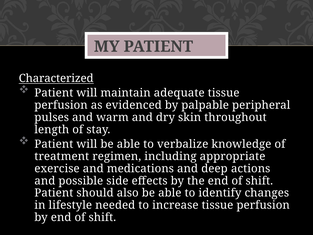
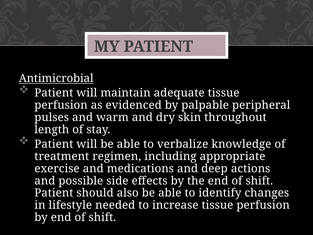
Characterized: Characterized -> Antimicrobial
